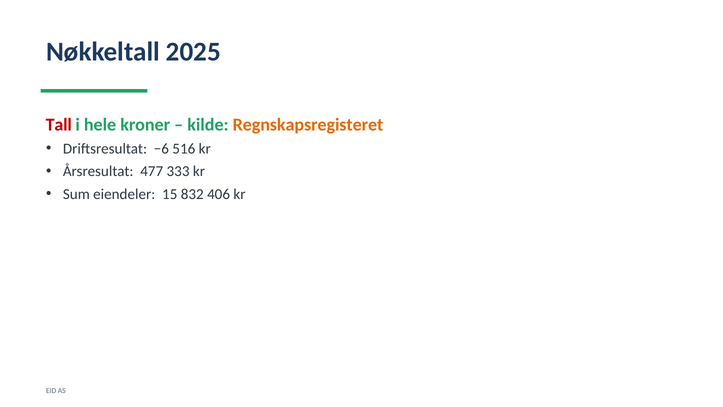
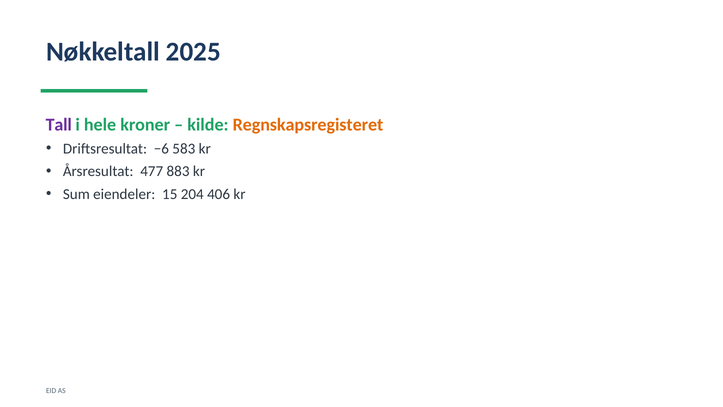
Tall colour: red -> purple
516: 516 -> 583
333: 333 -> 883
832: 832 -> 204
